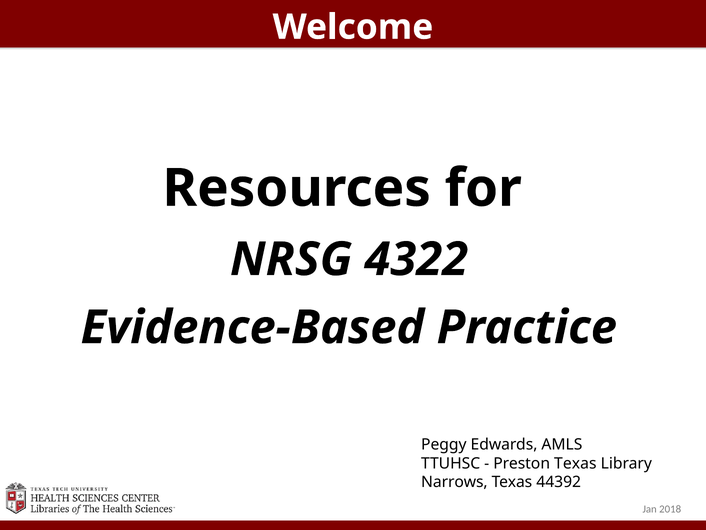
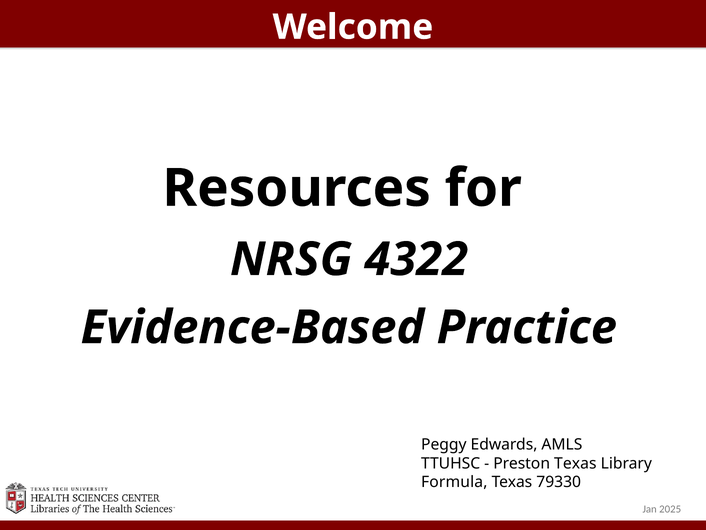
Narrows: Narrows -> Formula
44392: 44392 -> 79330
2018: 2018 -> 2025
